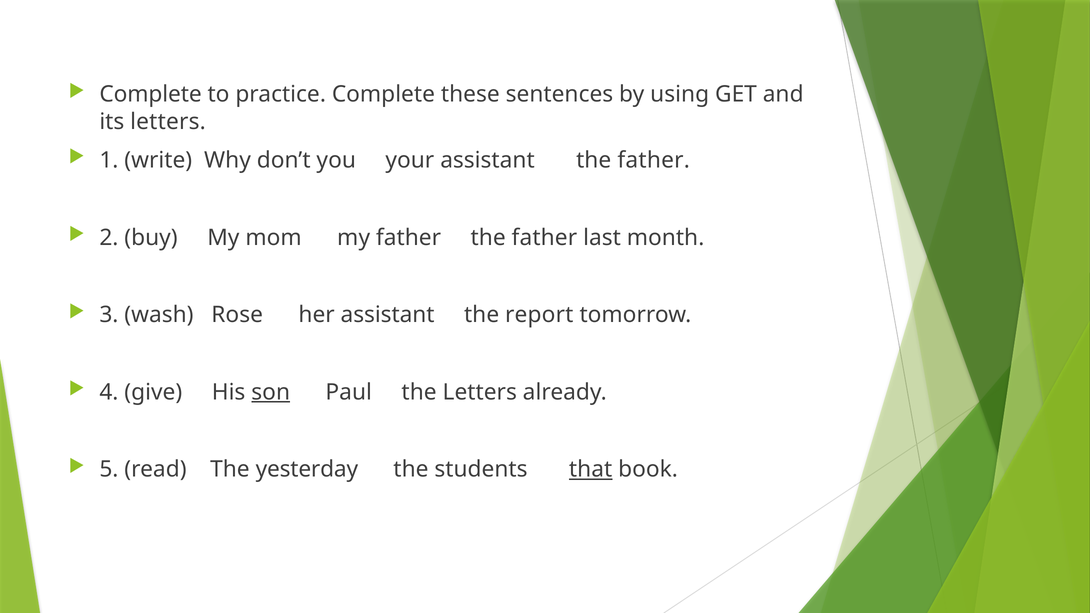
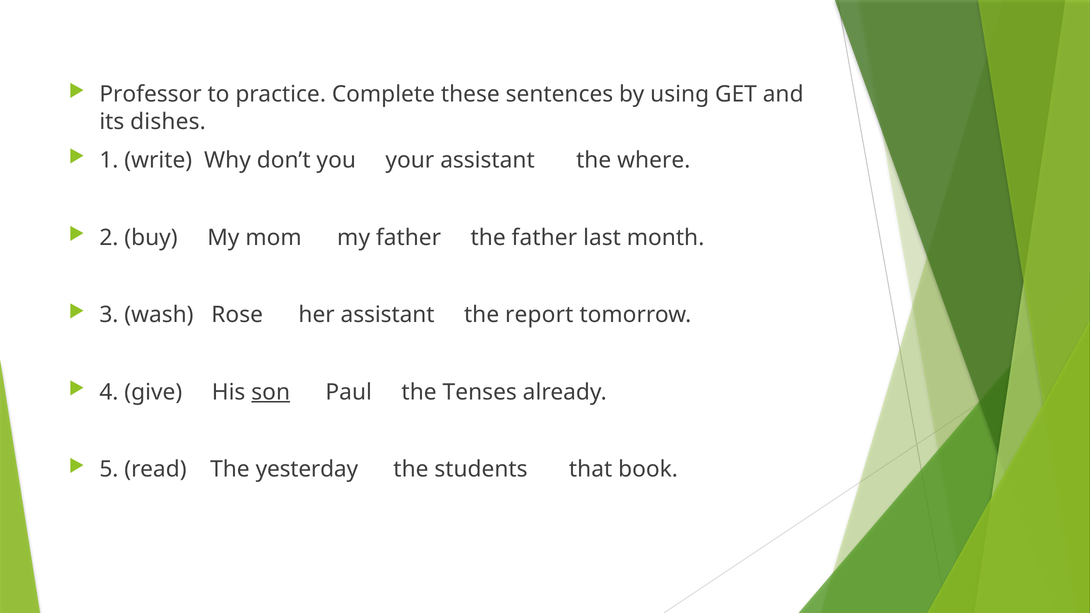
Complete at (151, 94): Complete -> Professor
its letters: letters -> dishes
assistant the father: father -> where
the Letters: Letters -> Tenses
that underline: present -> none
